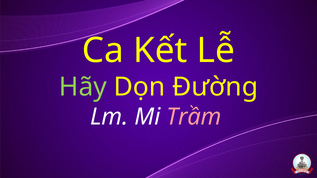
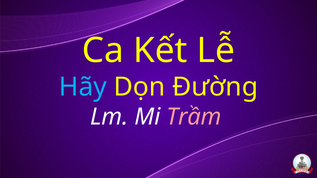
Hãy colour: light green -> light blue
